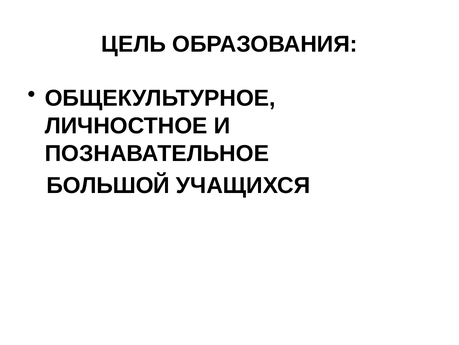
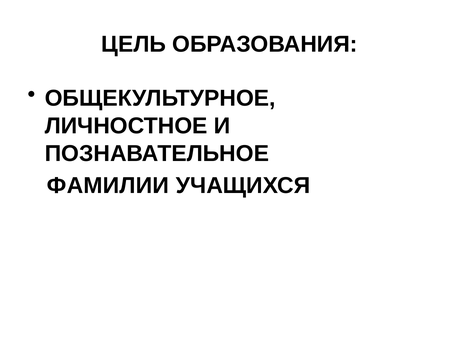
БОЛЬШОЙ: БОЛЬШОЙ -> ФАМИЛИИ
